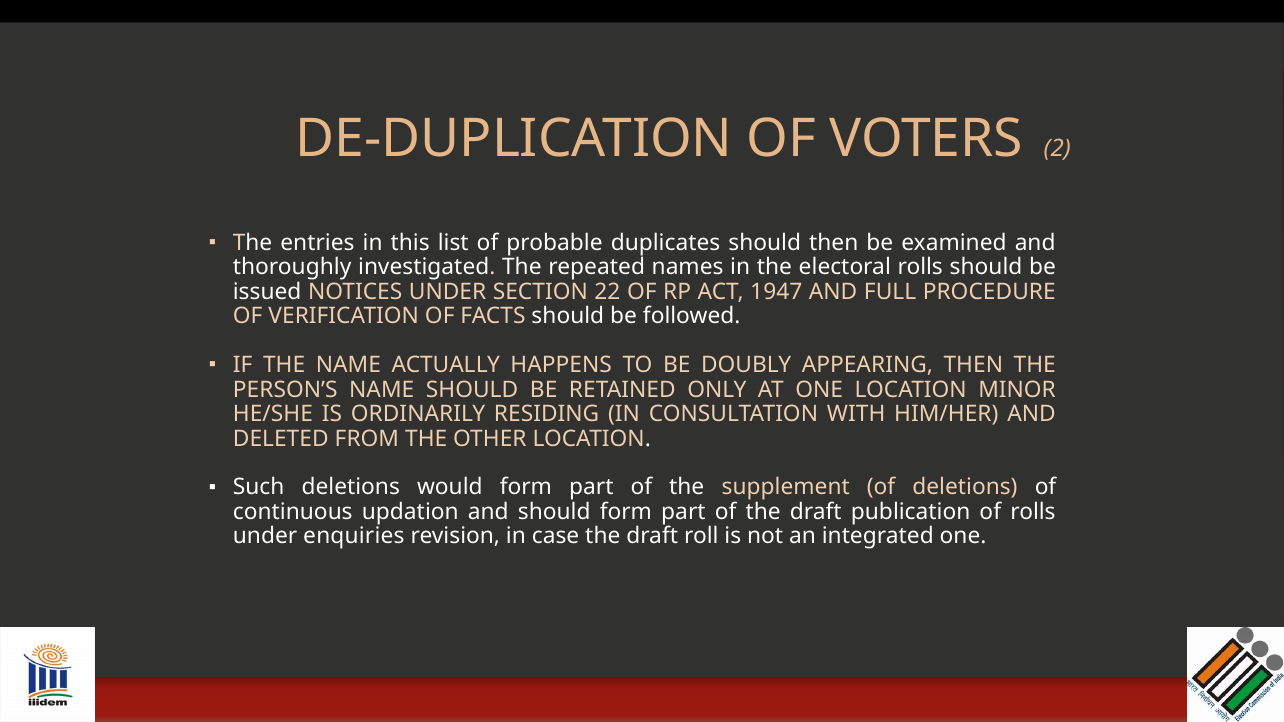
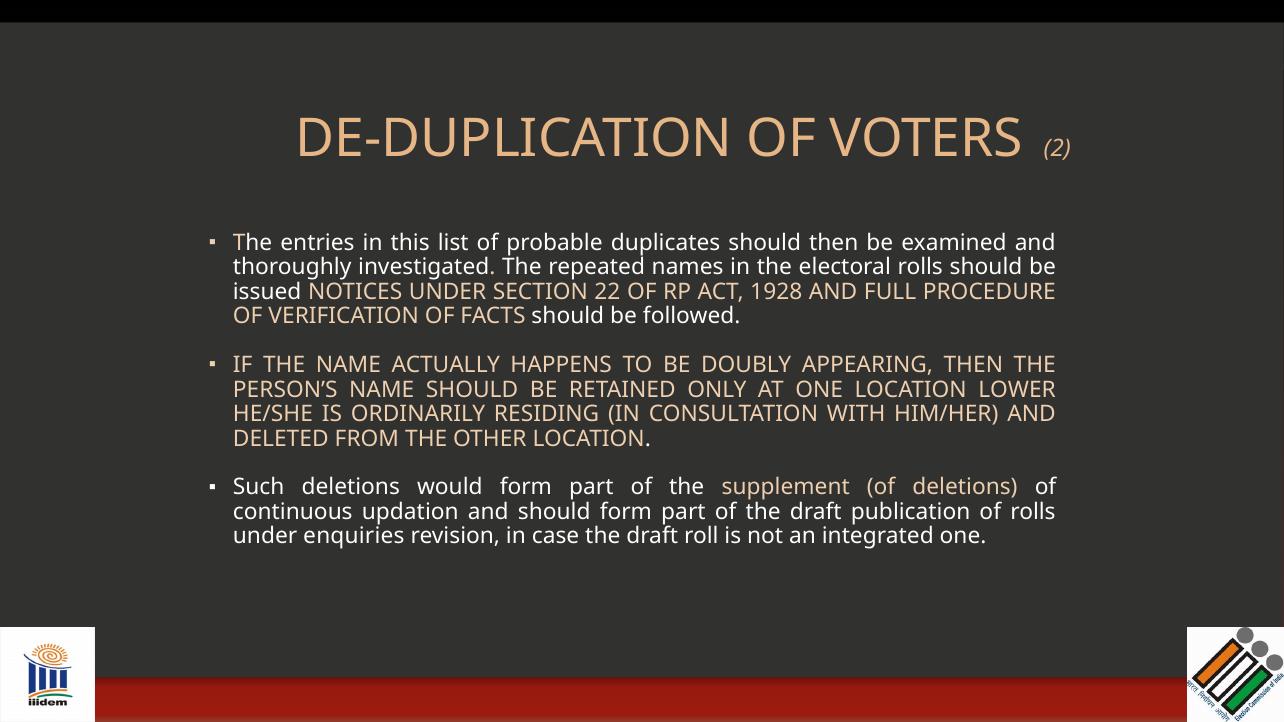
1947: 1947 -> 1928
MINOR: MINOR -> LOWER
